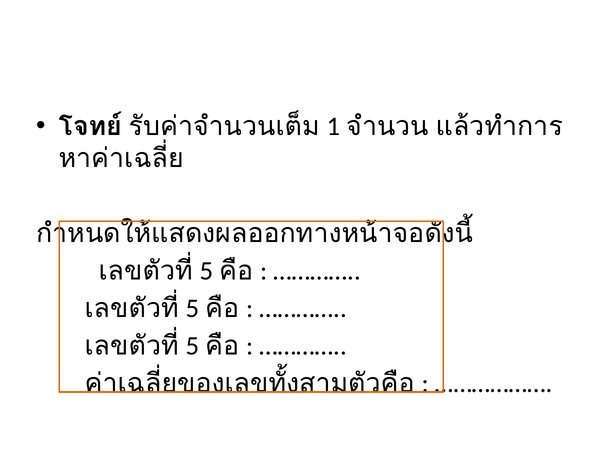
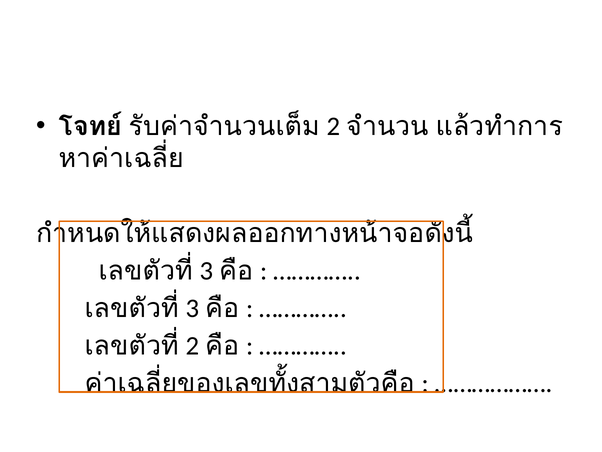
1 at (334, 126): 1 -> 2
5 at (206, 271): 5 -> 3
5 at (192, 308): 5 -> 3
5 at (192, 346): 5 -> 2
